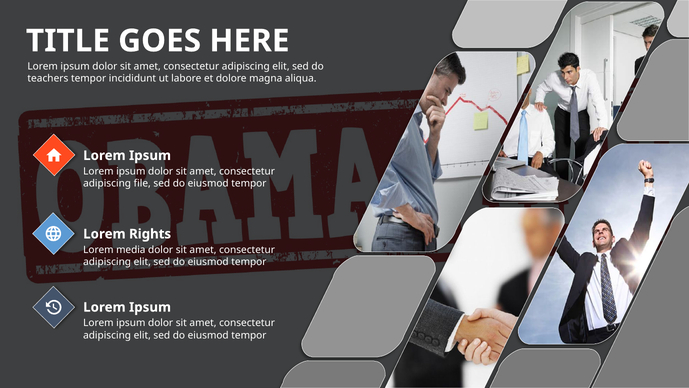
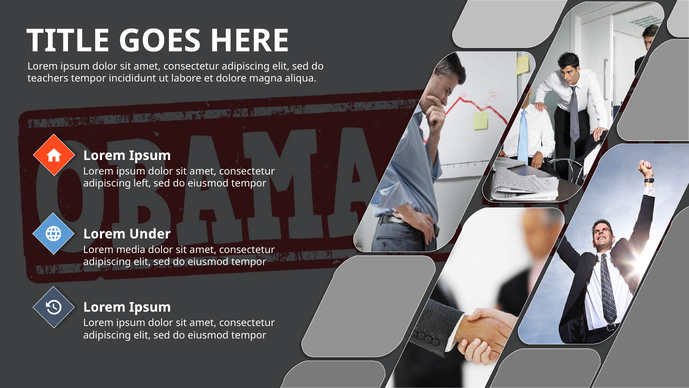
file: file -> left
Rights: Rights -> Under
